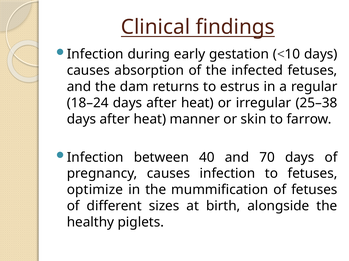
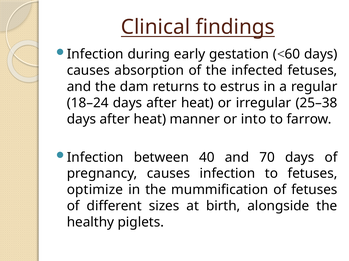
10: 10 -> 60
skin: skin -> into
